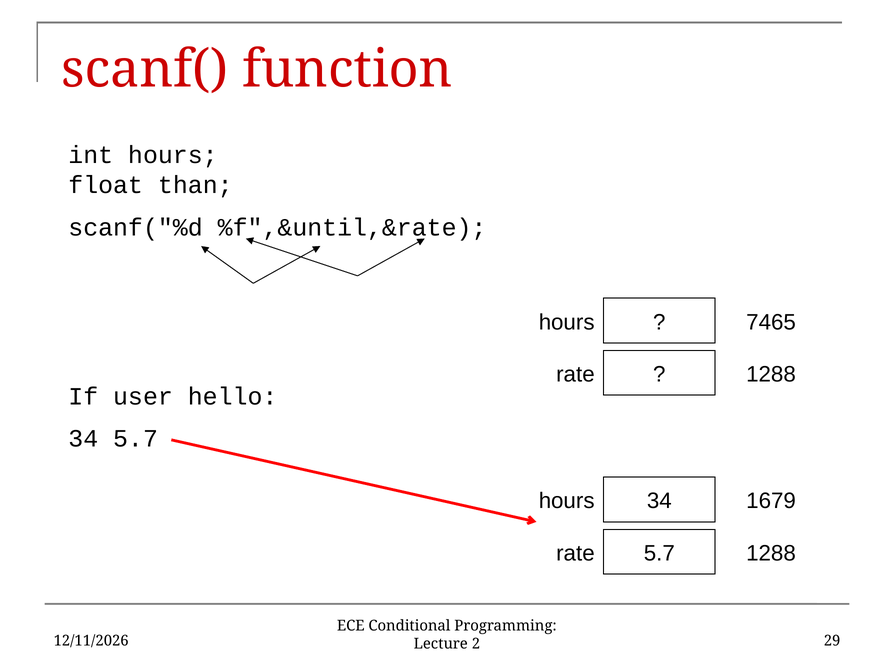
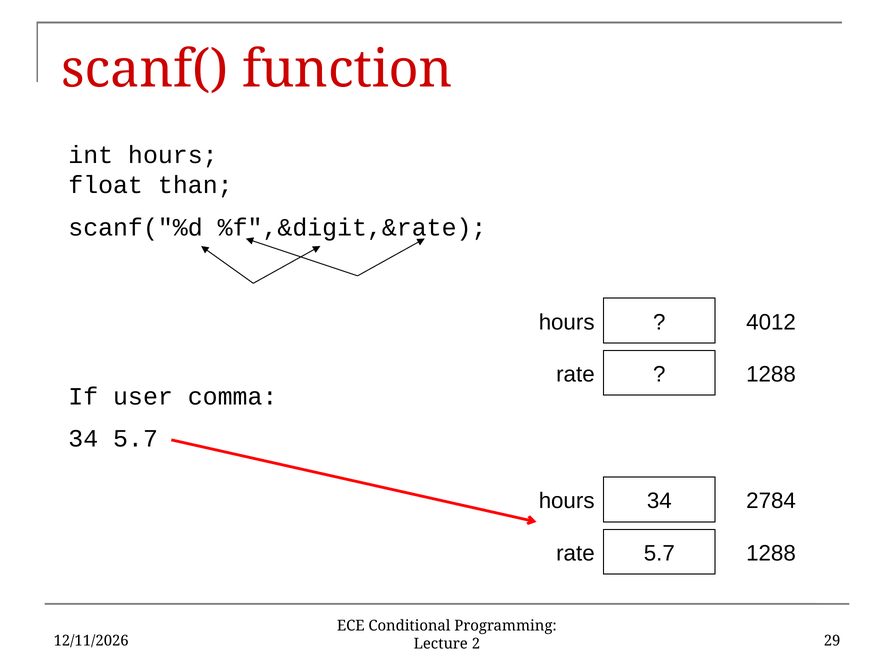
%f",&until,&rate: %f",&until,&rate -> %f",&digit,&rate
7465: 7465 -> 4012
hello: hello -> comma
1679: 1679 -> 2784
